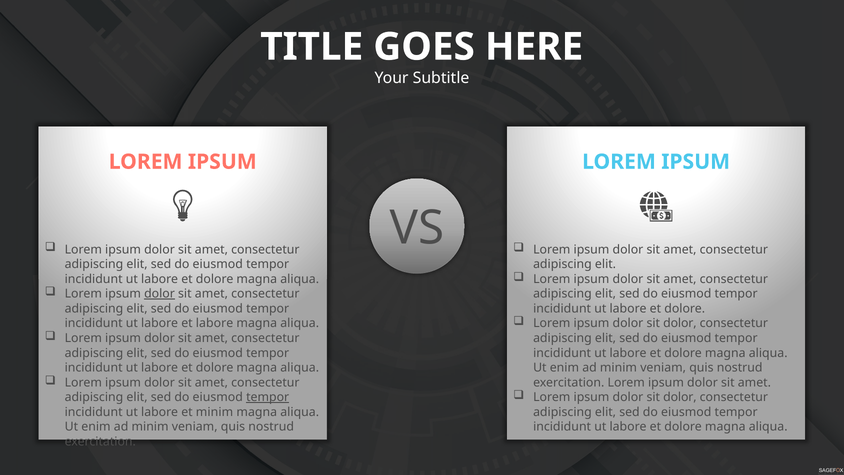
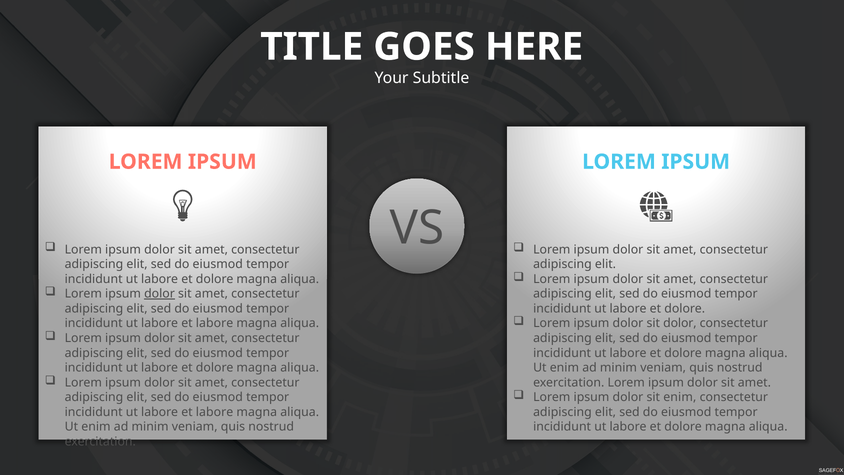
dolor at (680, 397): dolor -> enim
tempor at (268, 397) underline: present -> none
minim at (215, 412): minim -> labore
